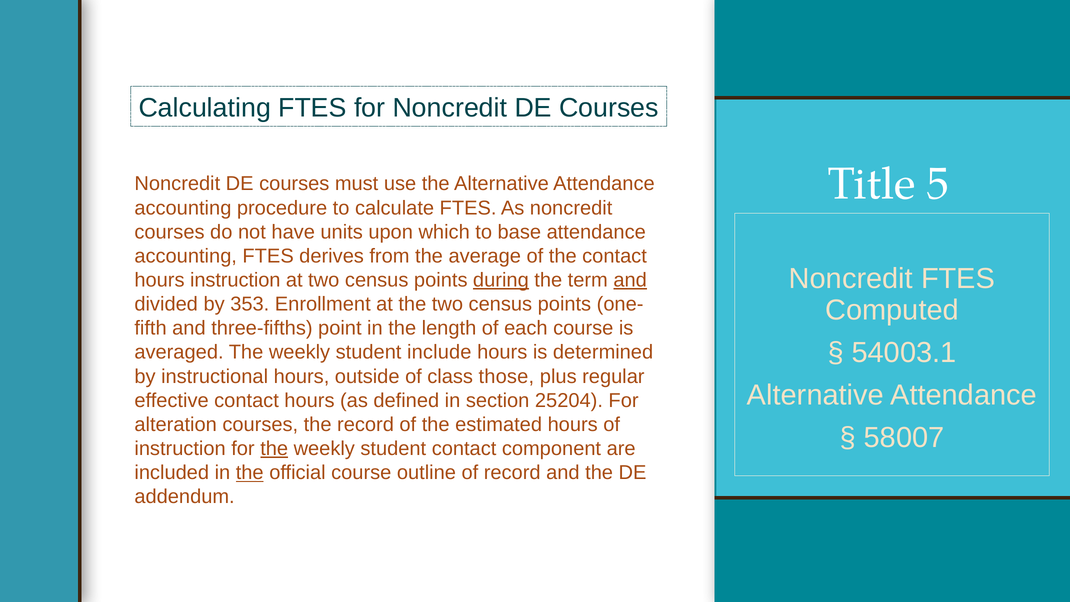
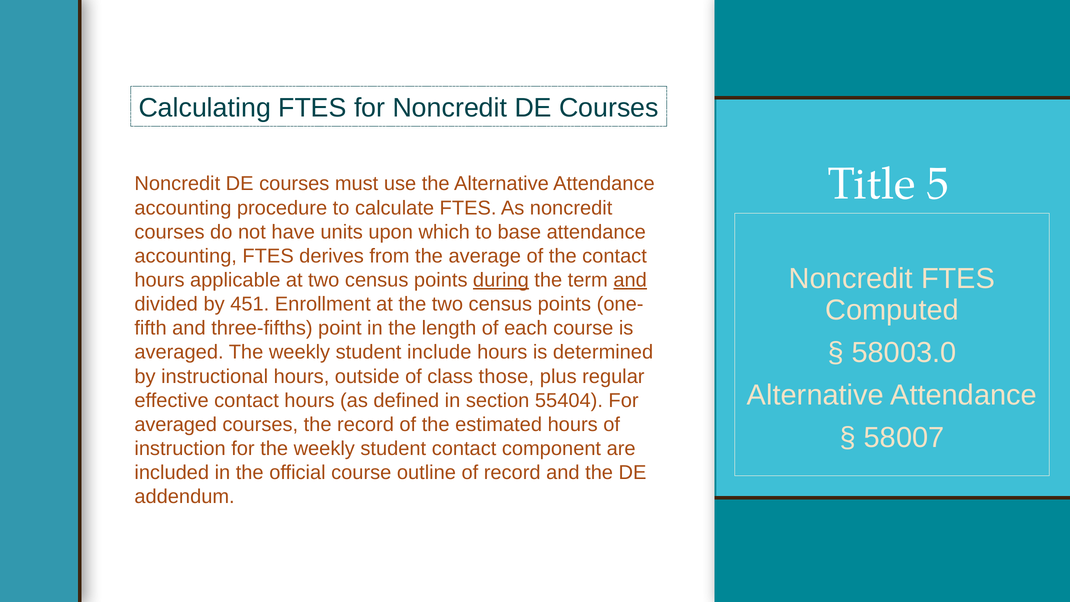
hours instruction: instruction -> applicable
353: 353 -> 451
54003.1: 54003.1 -> 58003.0
25204: 25204 -> 55404
alteration at (176, 425): alteration -> averaged
the at (274, 449) underline: present -> none
the at (250, 473) underline: present -> none
